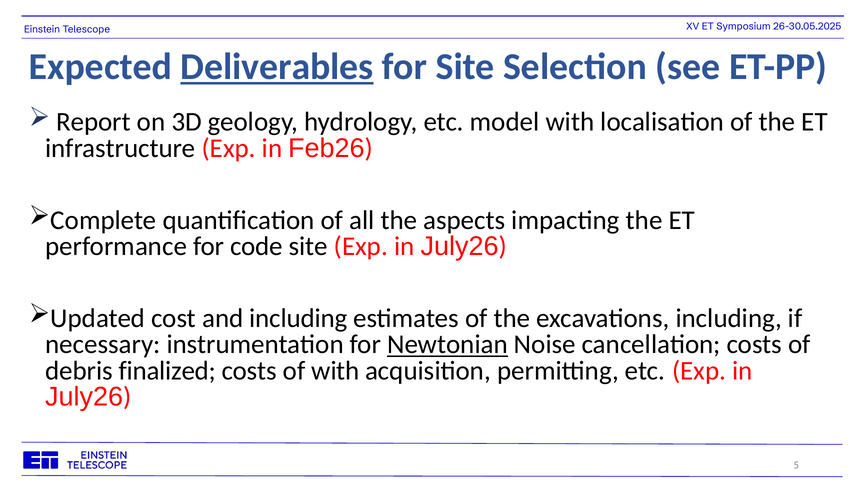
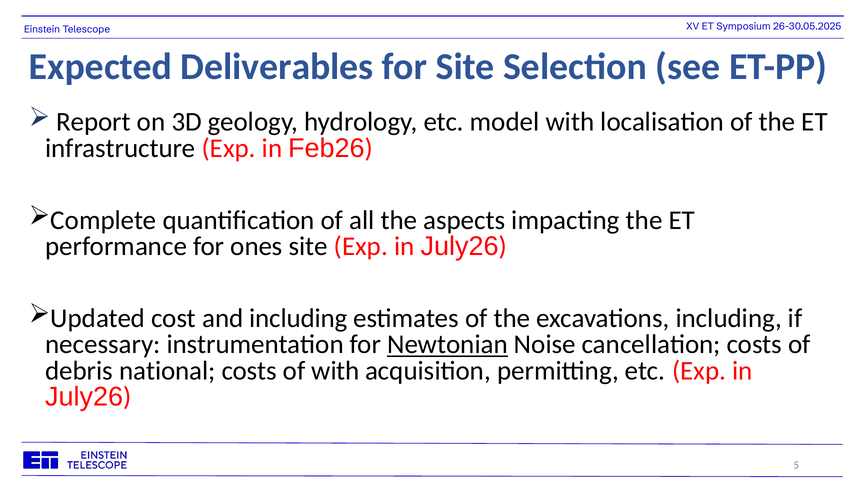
Deliverables underline: present -> none
code: code -> ones
finalized: finalized -> national
